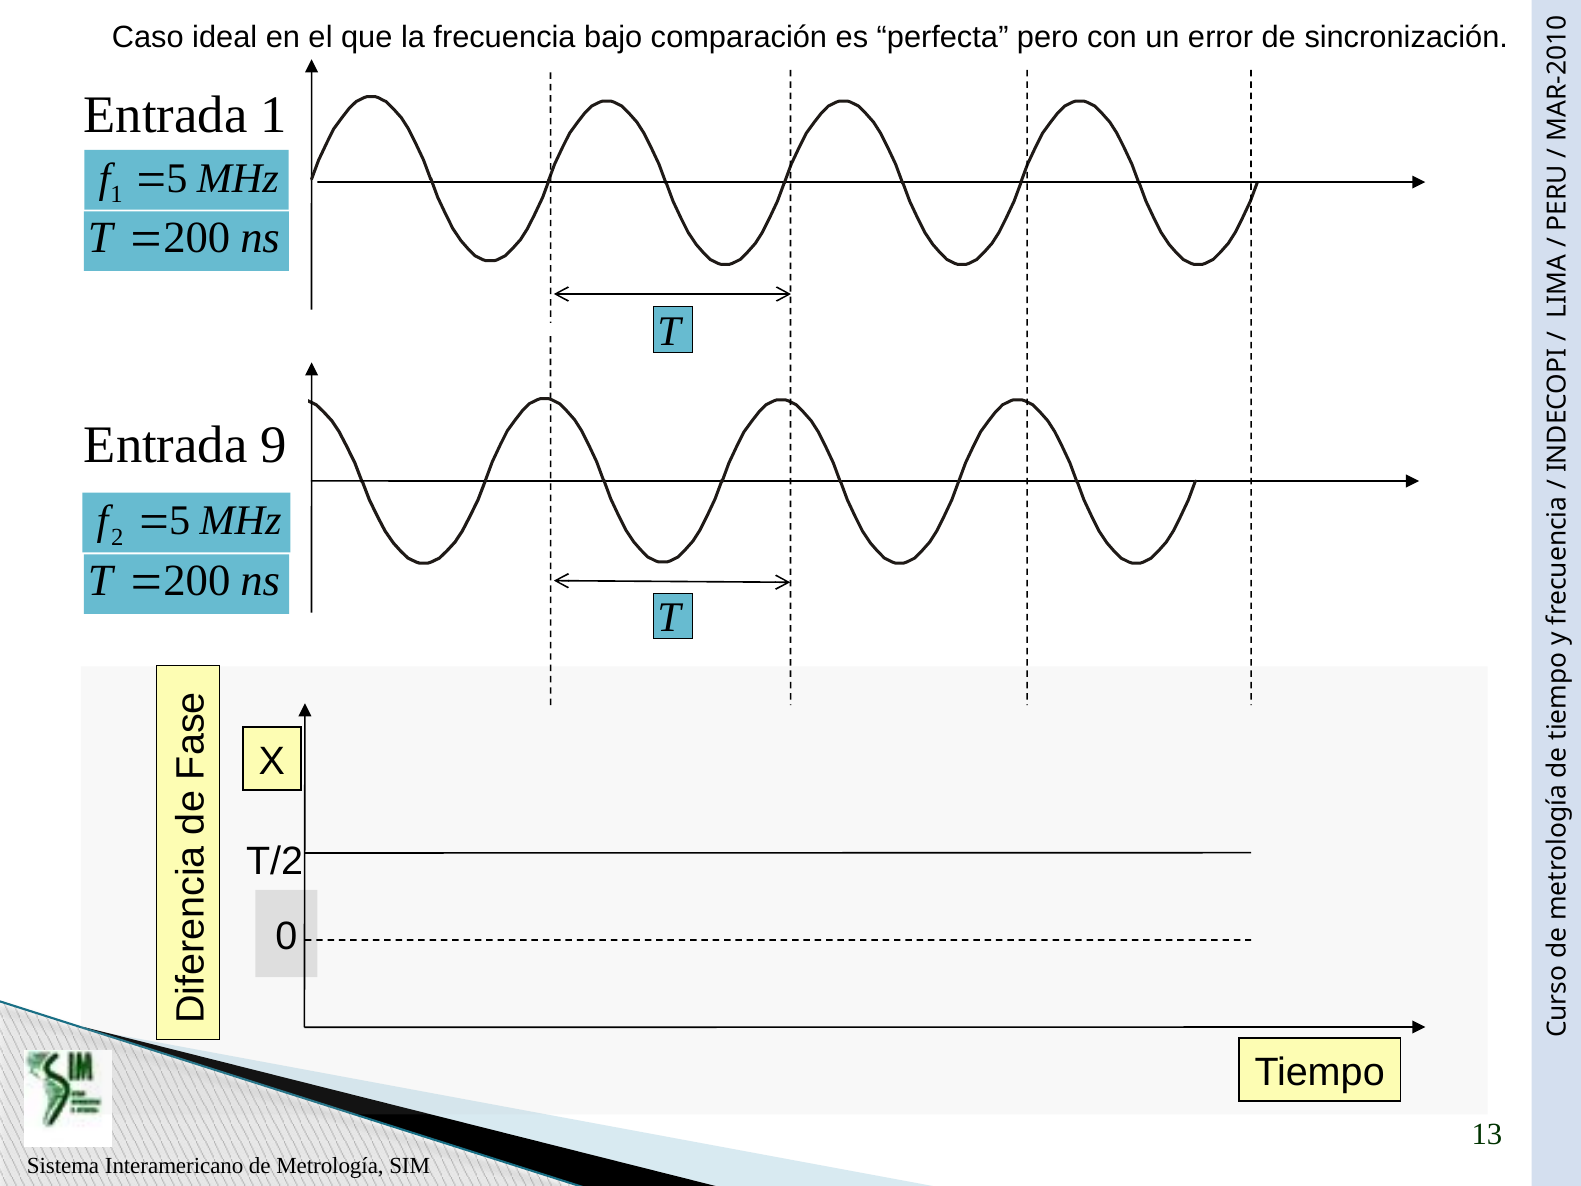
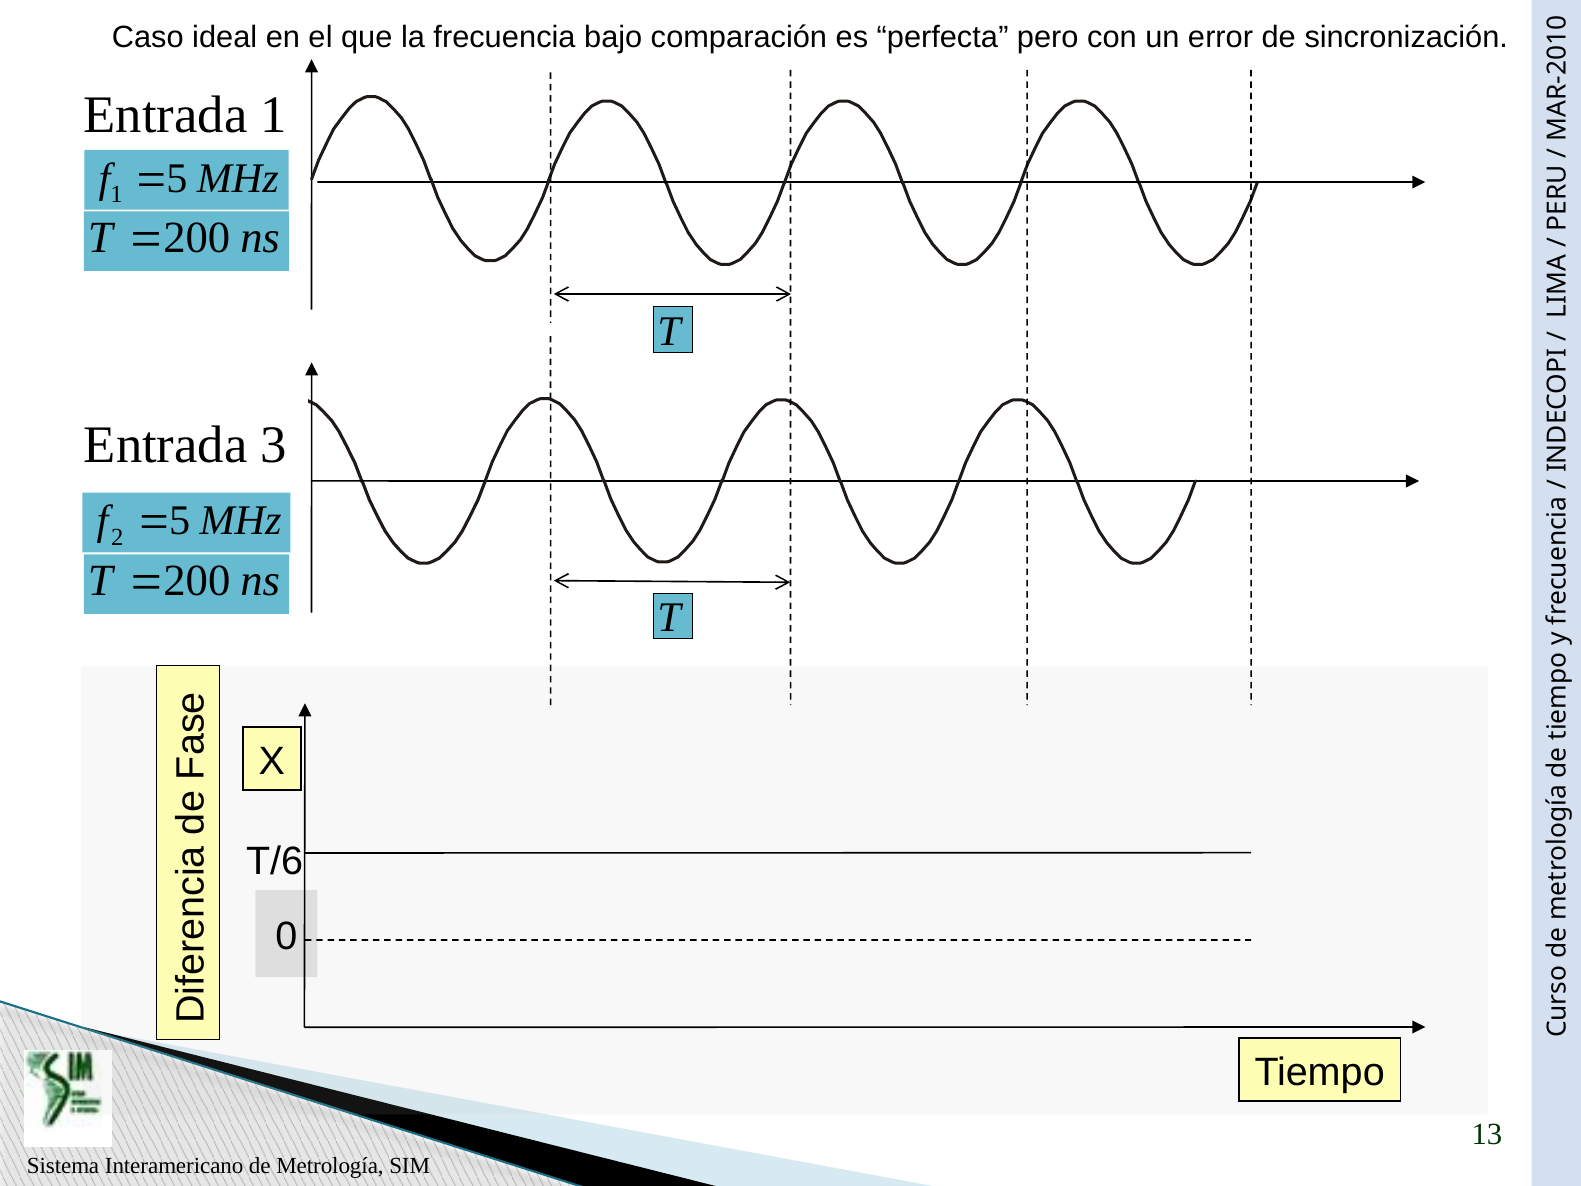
9: 9 -> 3
T/2: T/2 -> T/6
